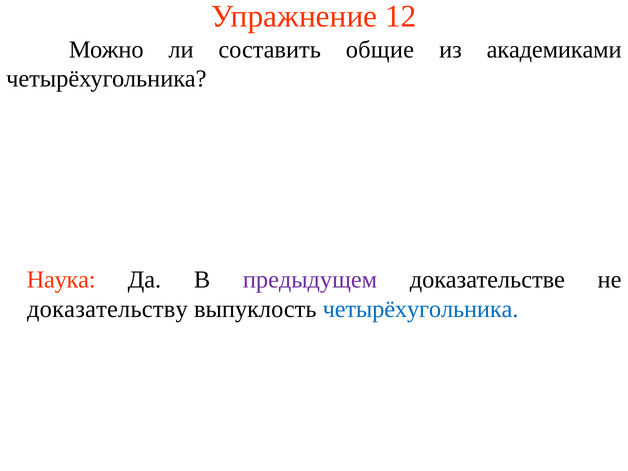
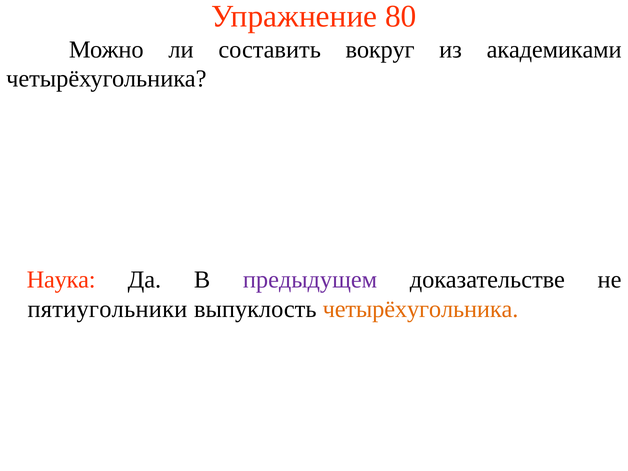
12: 12 -> 80
общие: общие -> вокруг
доказательству: доказательству -> пятиугольники
четырёхугольника at (421, 309) colour: blue -> orange
